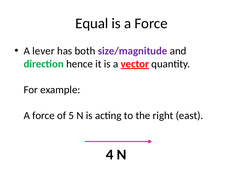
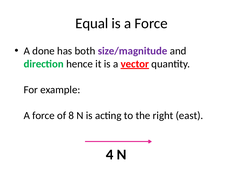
lever: lever -> done
5: 5 -> 8
